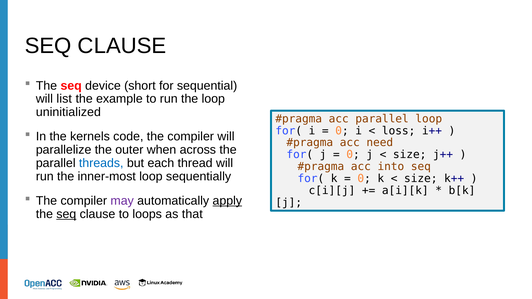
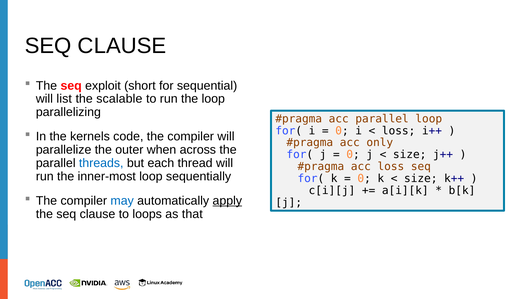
device: device -> exploit
example: example -> scalable
uninitialized: uninitialized -> parallelizing
need: need -> only
acc into: into -> loss
may colour: purple -> blue
seq at (66, 214) underline: present -> none
